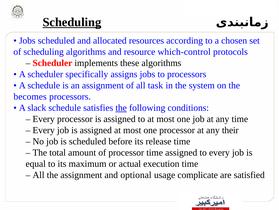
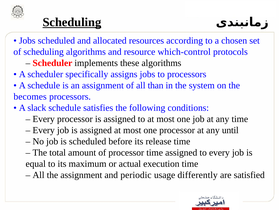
task: task -> than
the at (121, 107) underline: present -> none
their: their -> until
optional: optional -> periodic
complicate: complicate -> differently
